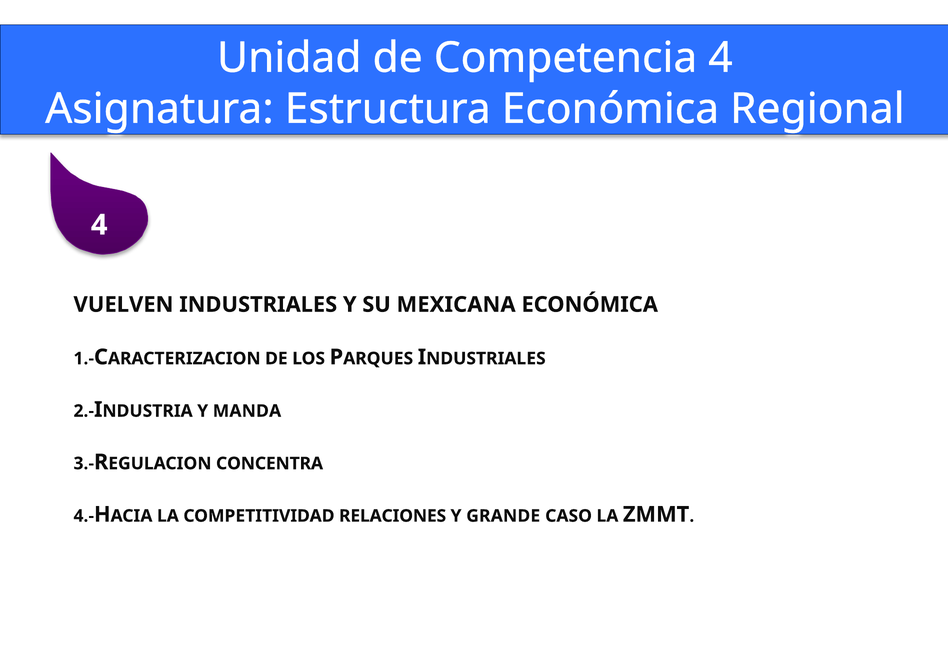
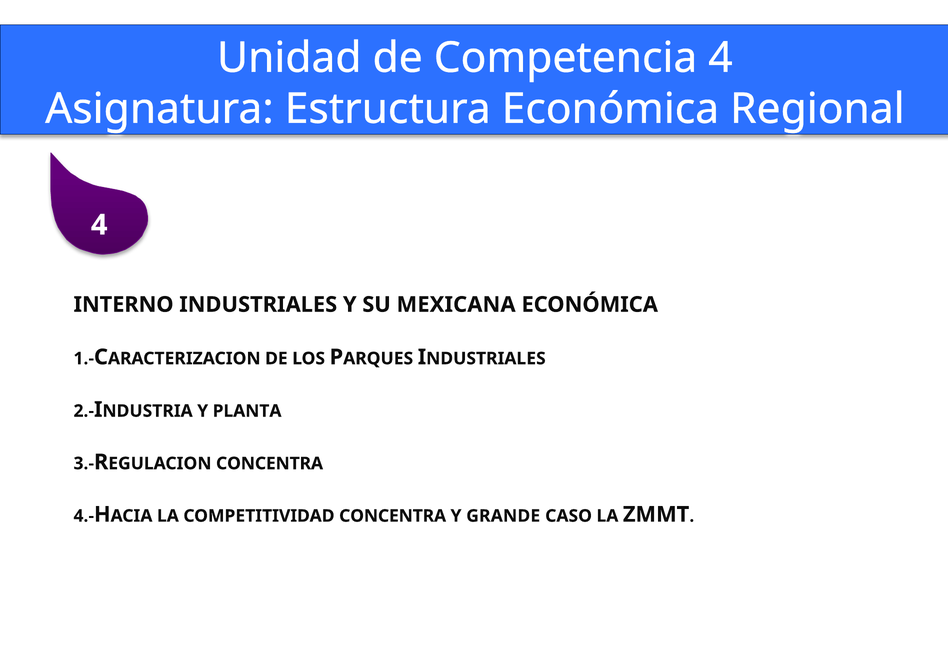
VUELVEN: VUELVEN -> INTERNO
MANDA: MANDA -> PLANTA
COMPETITIVIDAD RELACIONES: RELACIONES -> CONCENTRA
